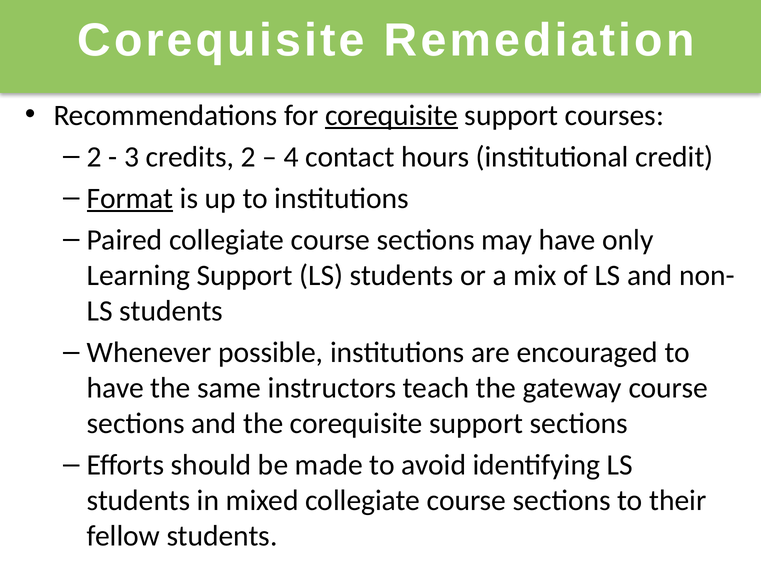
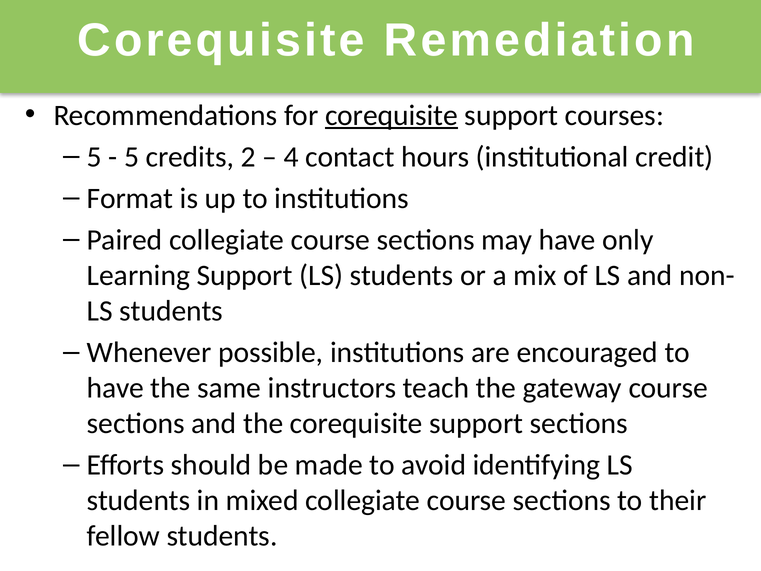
2 at (94, 157): 2 -> 5
3 at (132, 157): 3 -> 5
Format underline: present -> none
